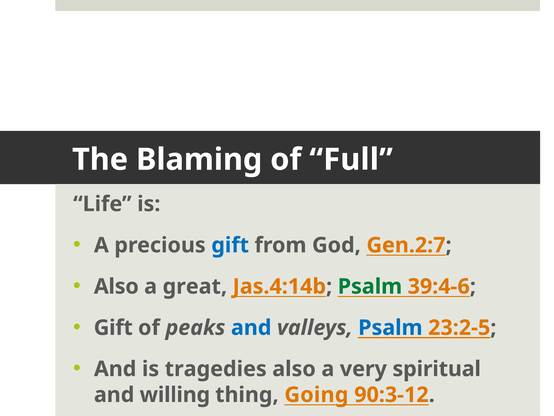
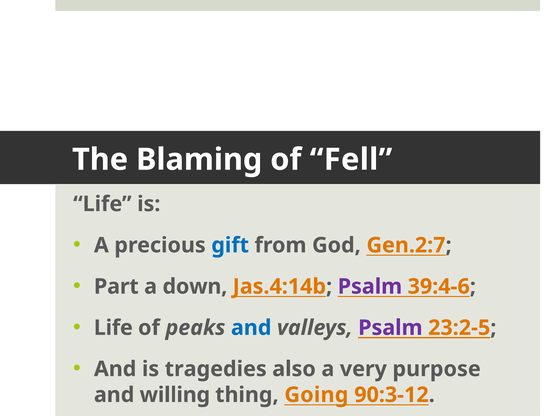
Full: Full -> Fell
Also at (116, 286): Also -> Part
great: great -> down
Psalm at (370, 286) colour: green -> purple
Gift at (113, 327): Gift -> Life
Psalm at (390, 327) colour: blue -> purple
spiritual: spiritual -> purpose
